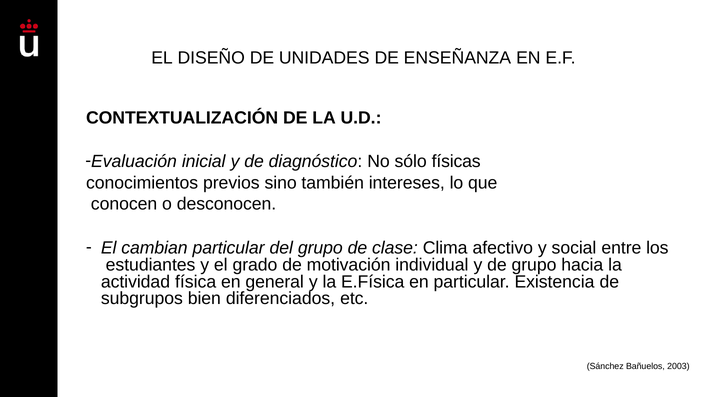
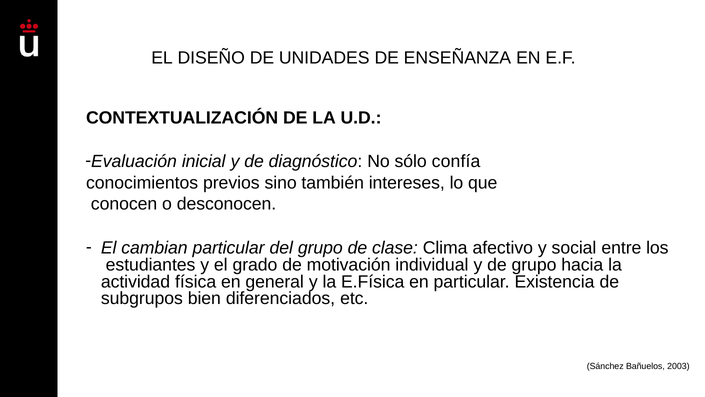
físicas: físicas -> confía
